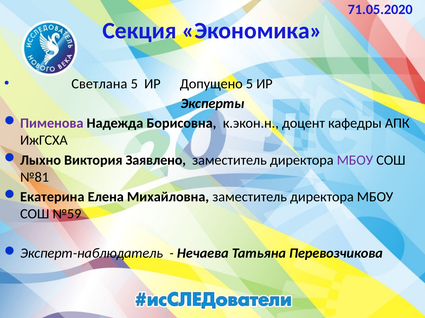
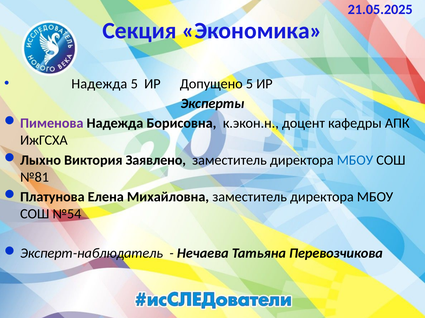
71.05.2020: 71.05.2020 -> 21.05.2025
Светлана at (99, 84): Светлана -> Надежда
МБОУ at (355, 160) colour: purple -> blue
Екатерина: Екатерина -> Платунова
№59: №59 -> №54
